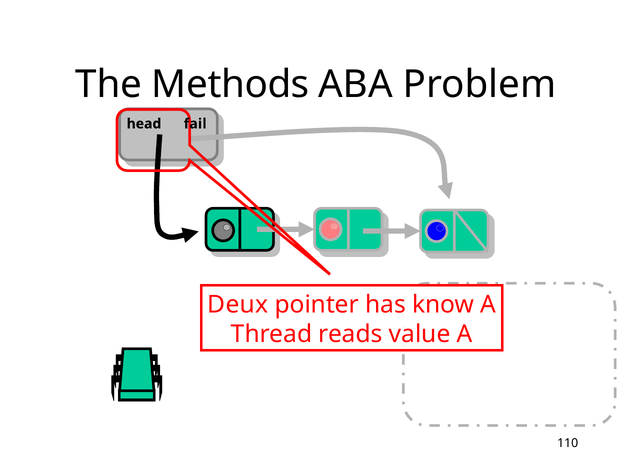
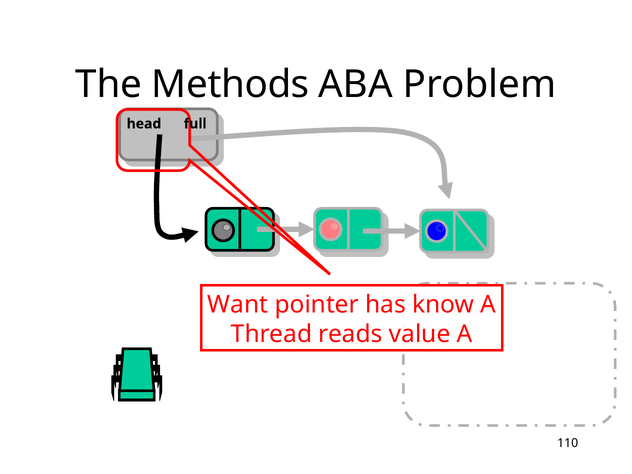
fail: fail -> full
Deux: Deux -> Want
